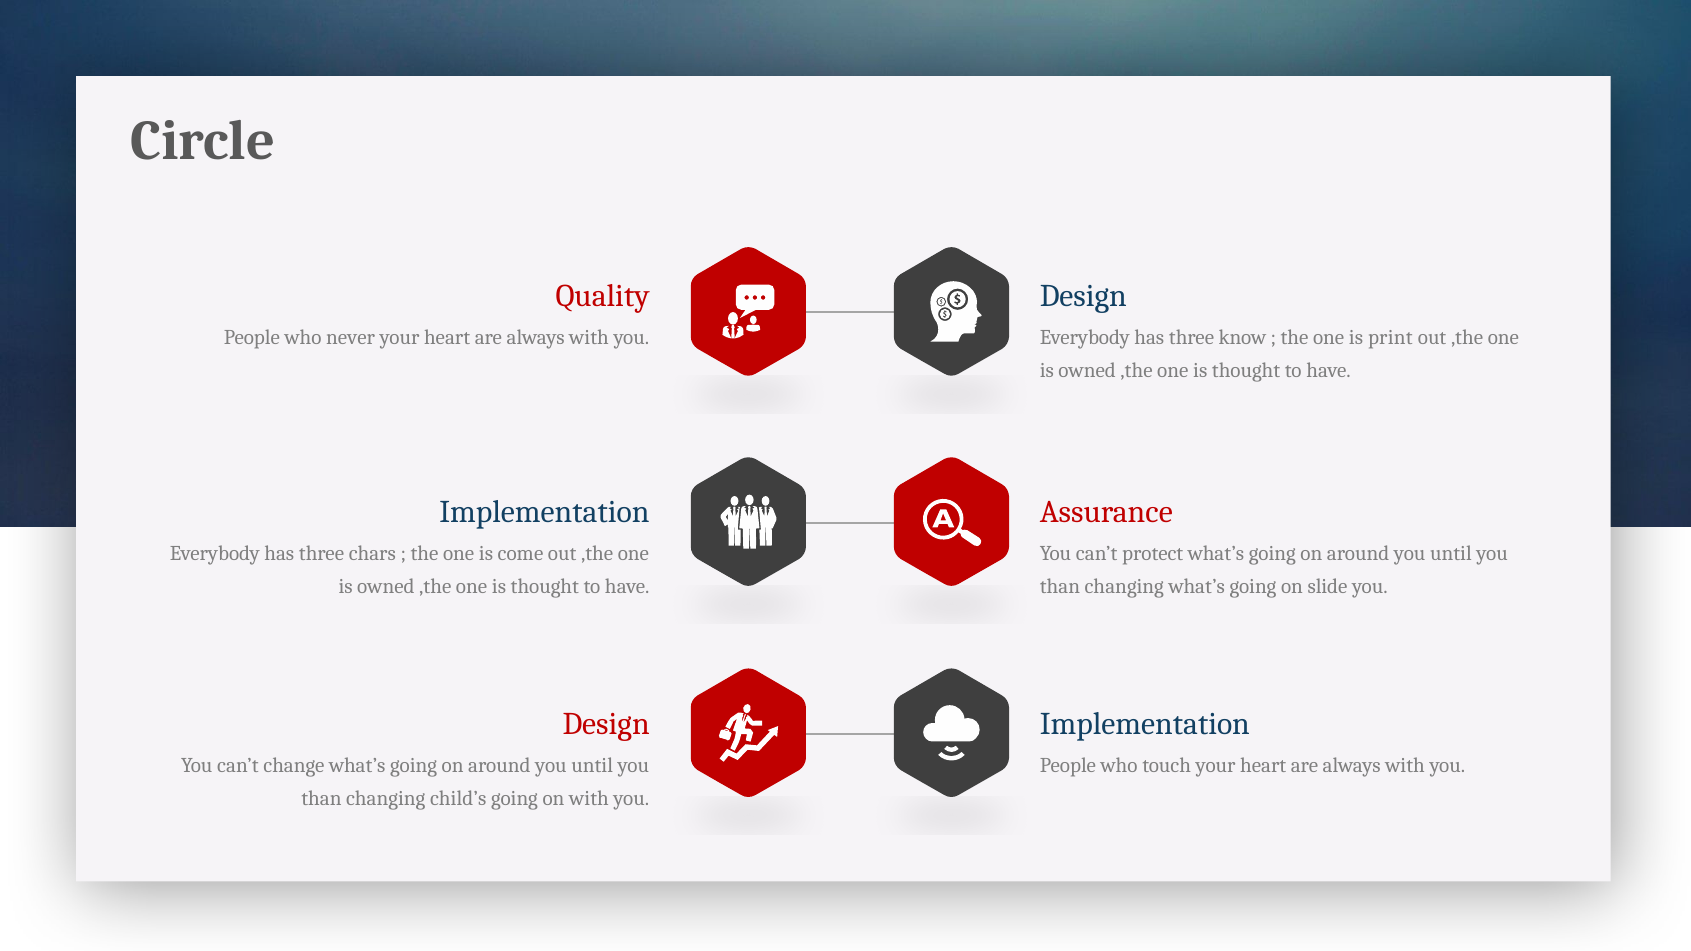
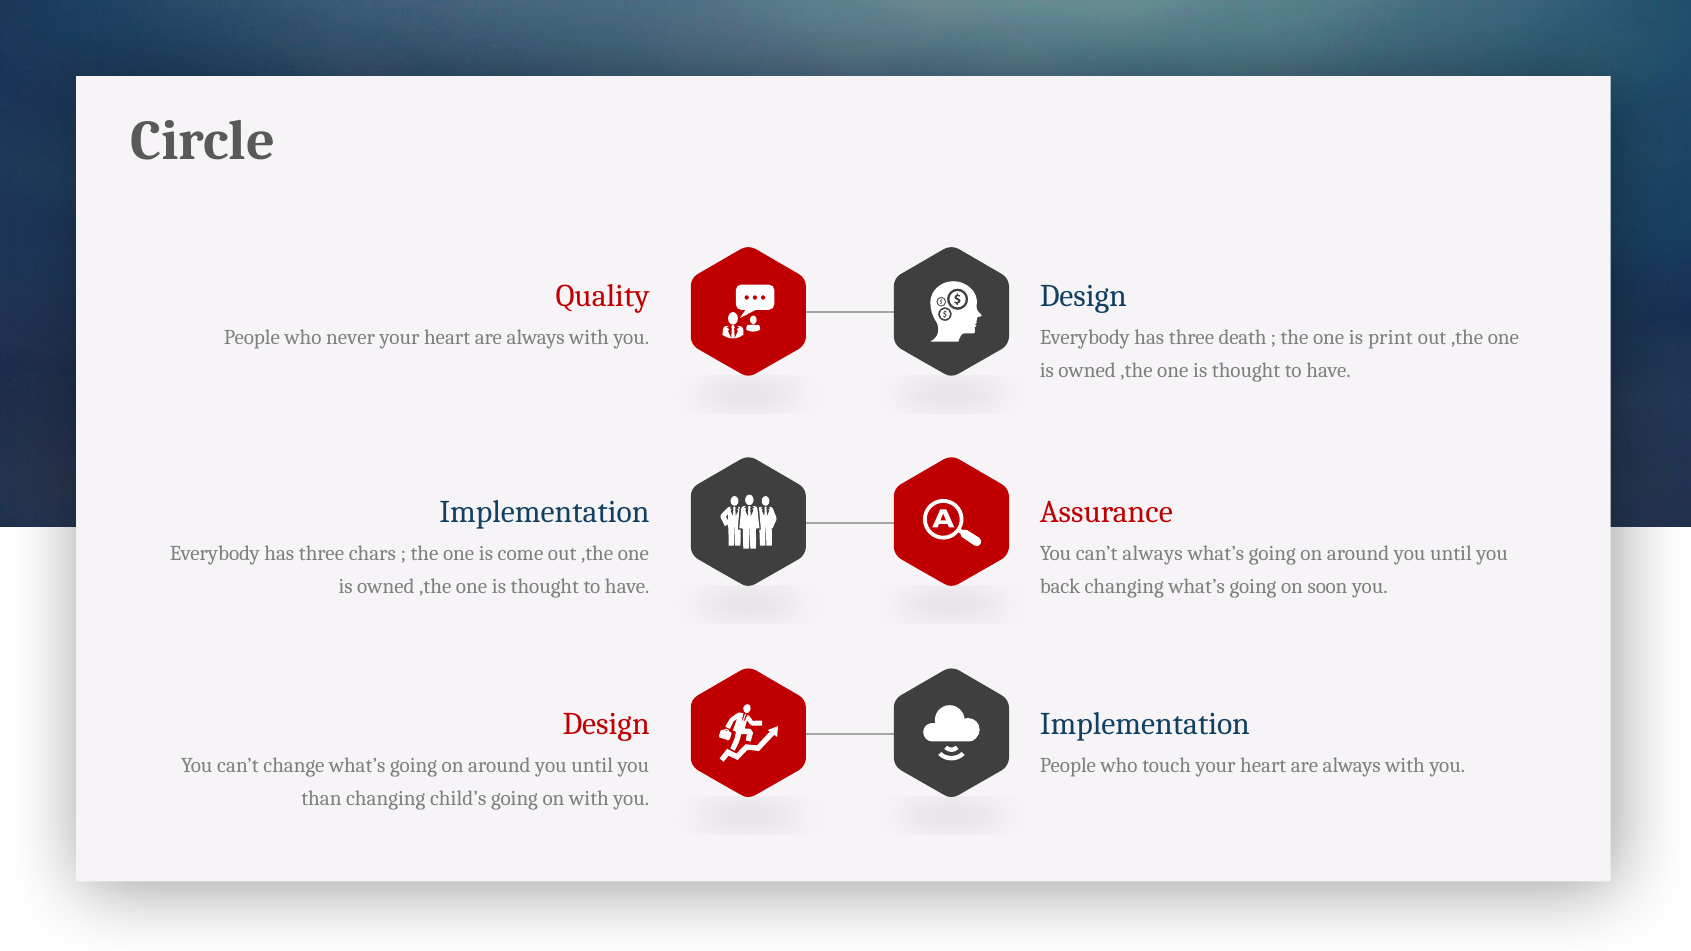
know: know -> death
can’t protect: protect -> always
than at (1060, 586): than -> back
slide: slide -> soon
